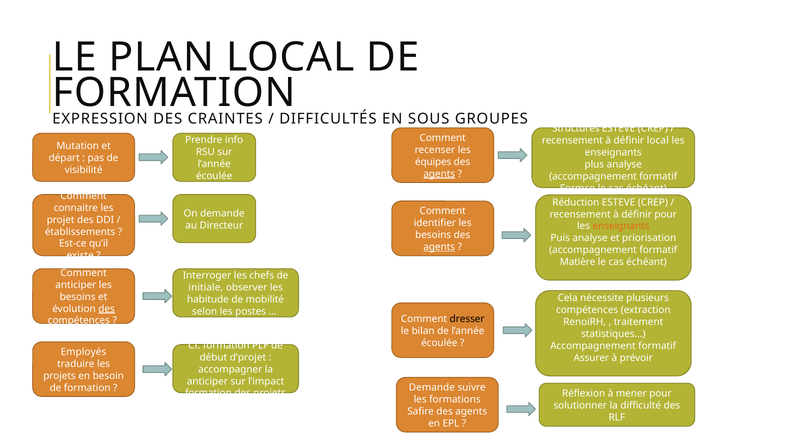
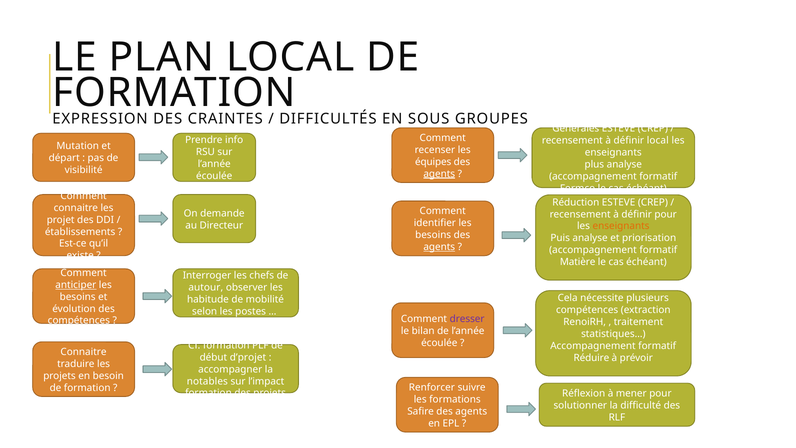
Structures: Structures -> Générales
anticiper at (76, 285) underline: none -> present
initiale: initiale -> autour
des at (107, 309) underline: present -> none
dresser colour: black -> purple
Employés at (83, 352): Employés -> Connaitre
Assurer: Assurer -> Réduire
anticiper at (207, 381): anticiper -> notables
Demande at (432, 387): Demande -> Renforcer
